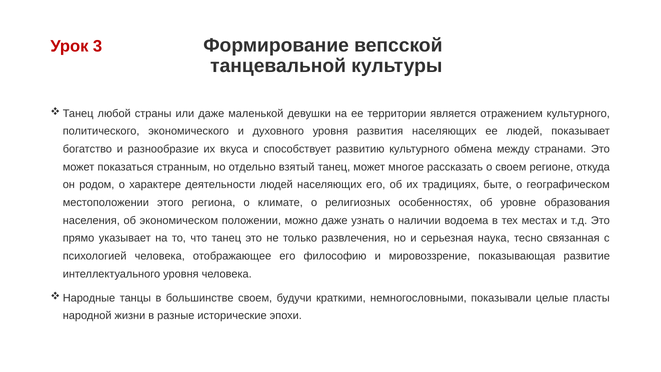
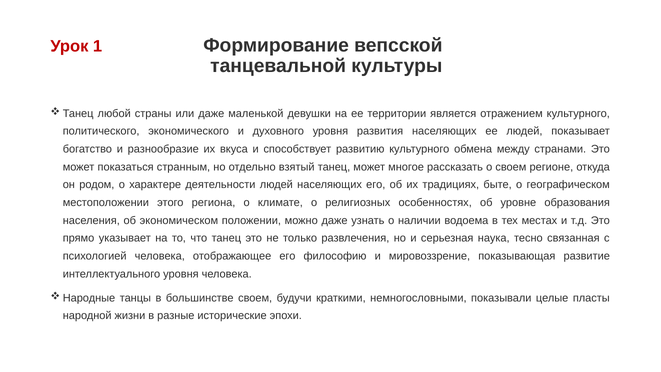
3: 3 -> 1
